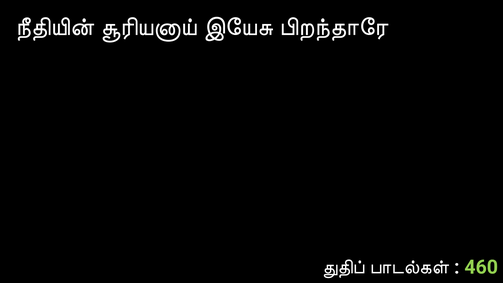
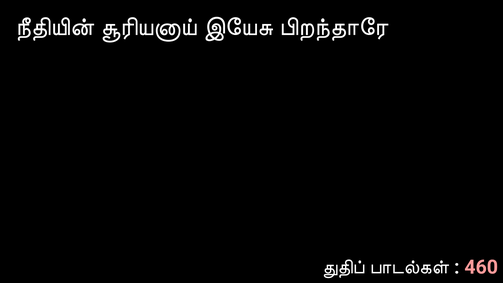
460 colour: light green -> pink
